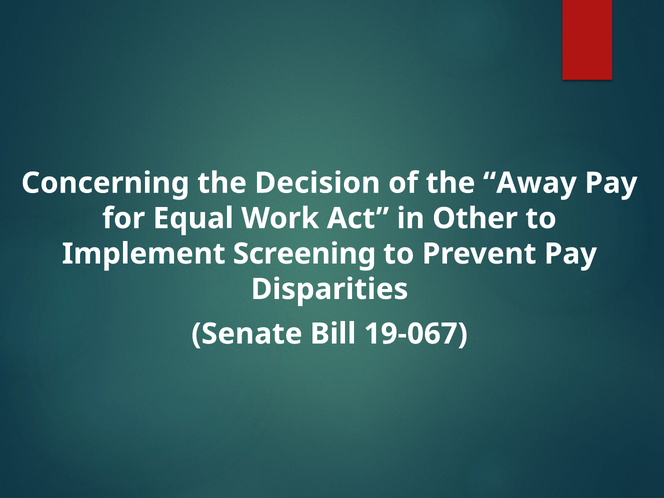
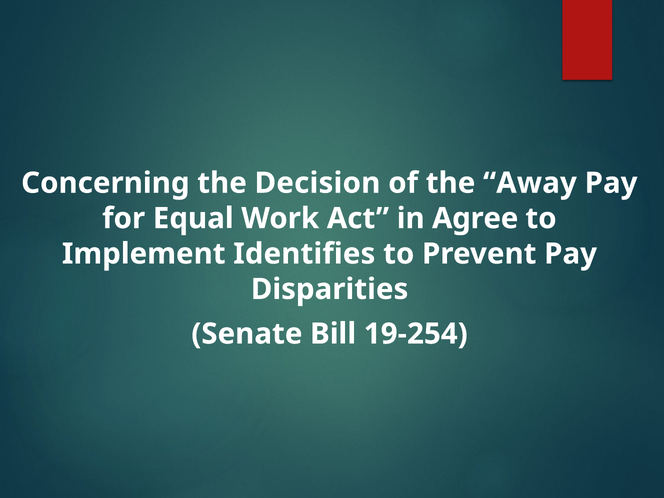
Other: Other -> Agree
Screening: Screening -> Identifies
19-067: 19-067 -> 19-254
